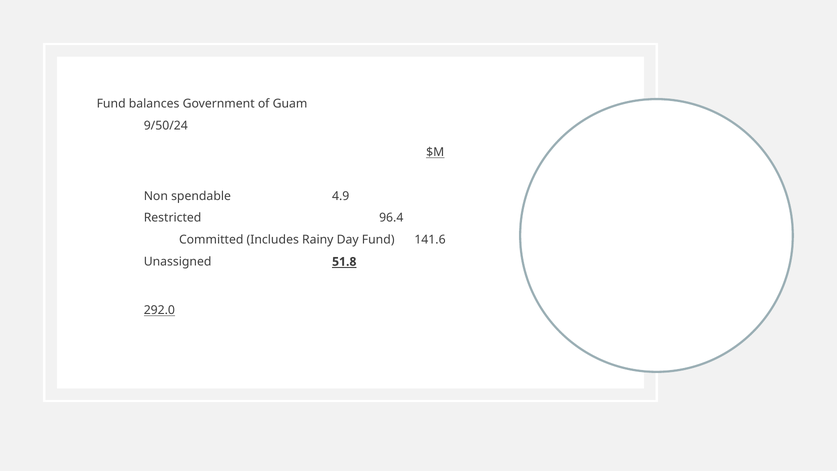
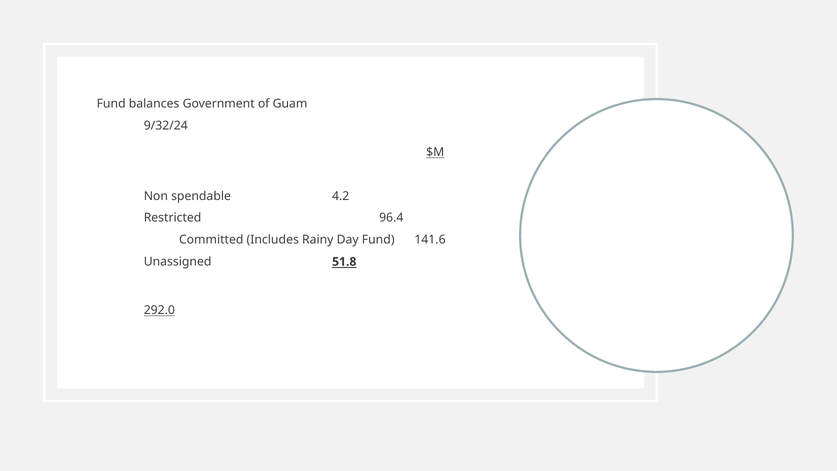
9/50/24: 9/50/24 -> 9/32/24
4.9: 4.9 -> 4.2
